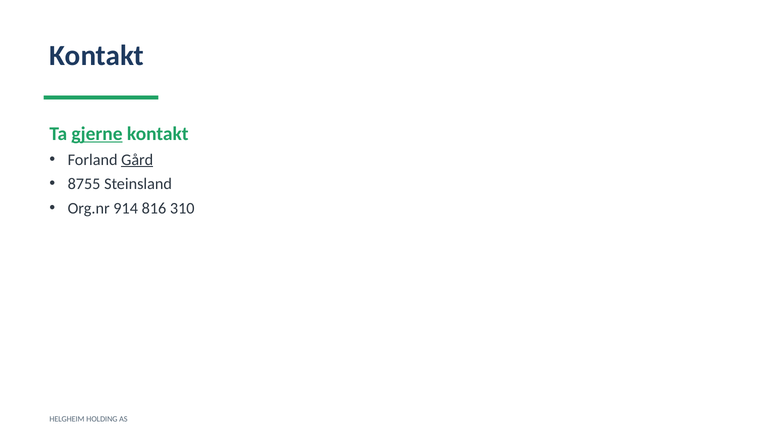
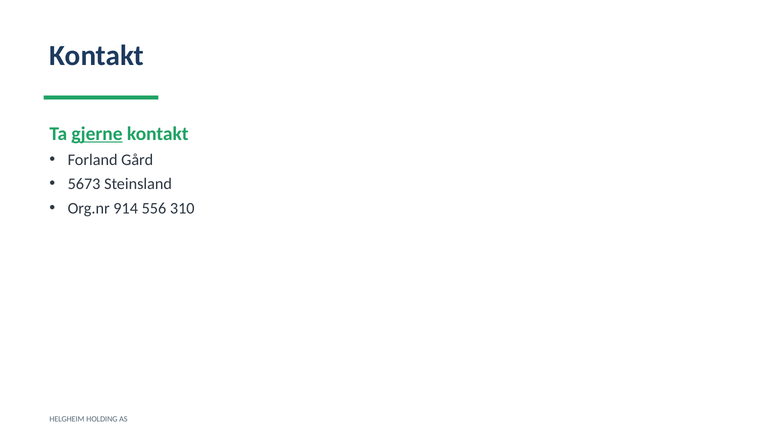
Gård underline: present -> none
8755: 8755 -> 5673
816: 816 -> 556
